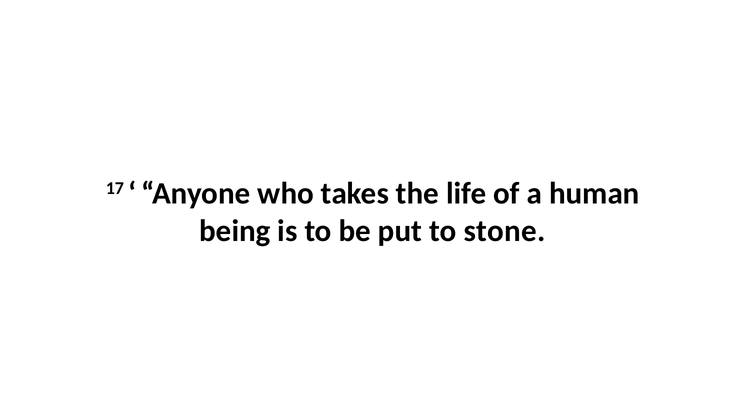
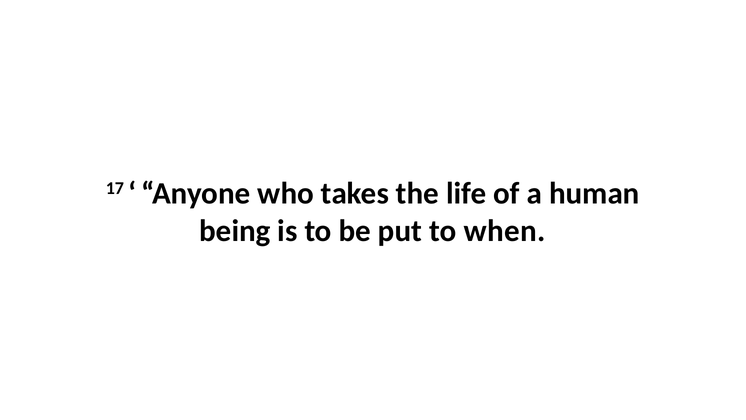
stone: stone -> when
